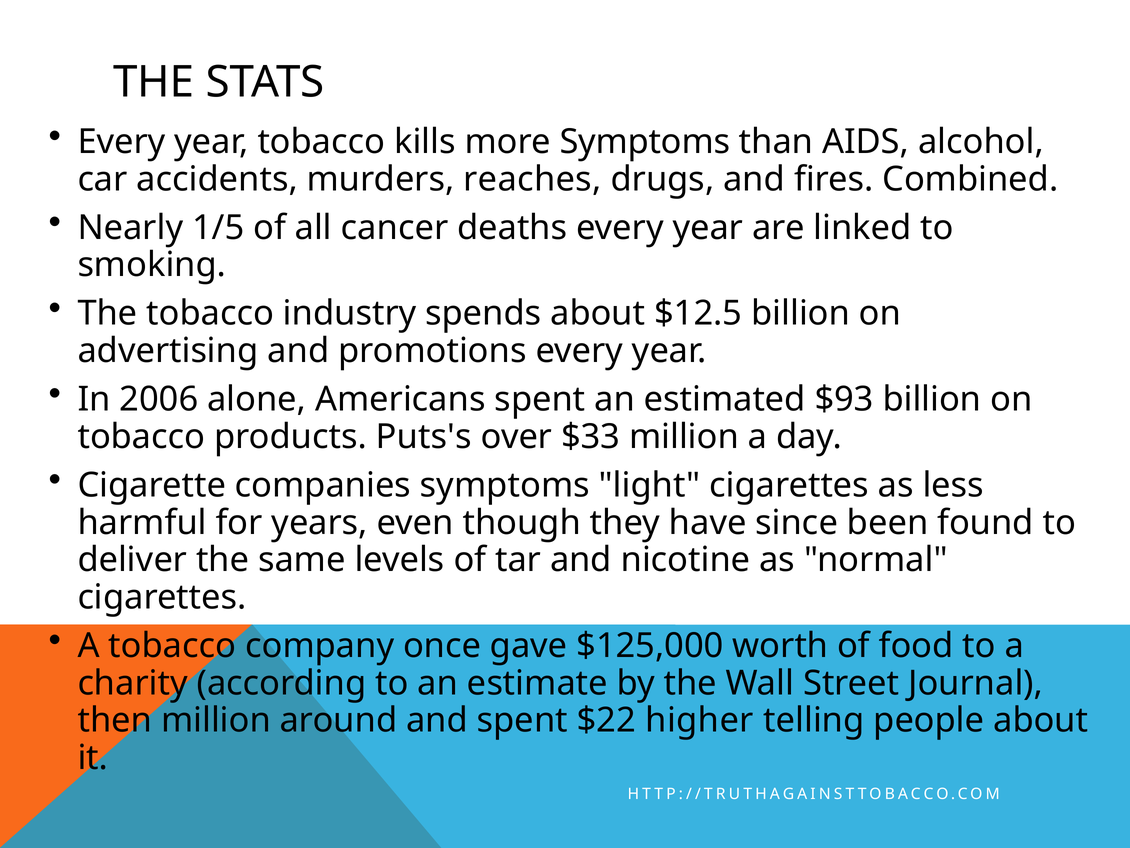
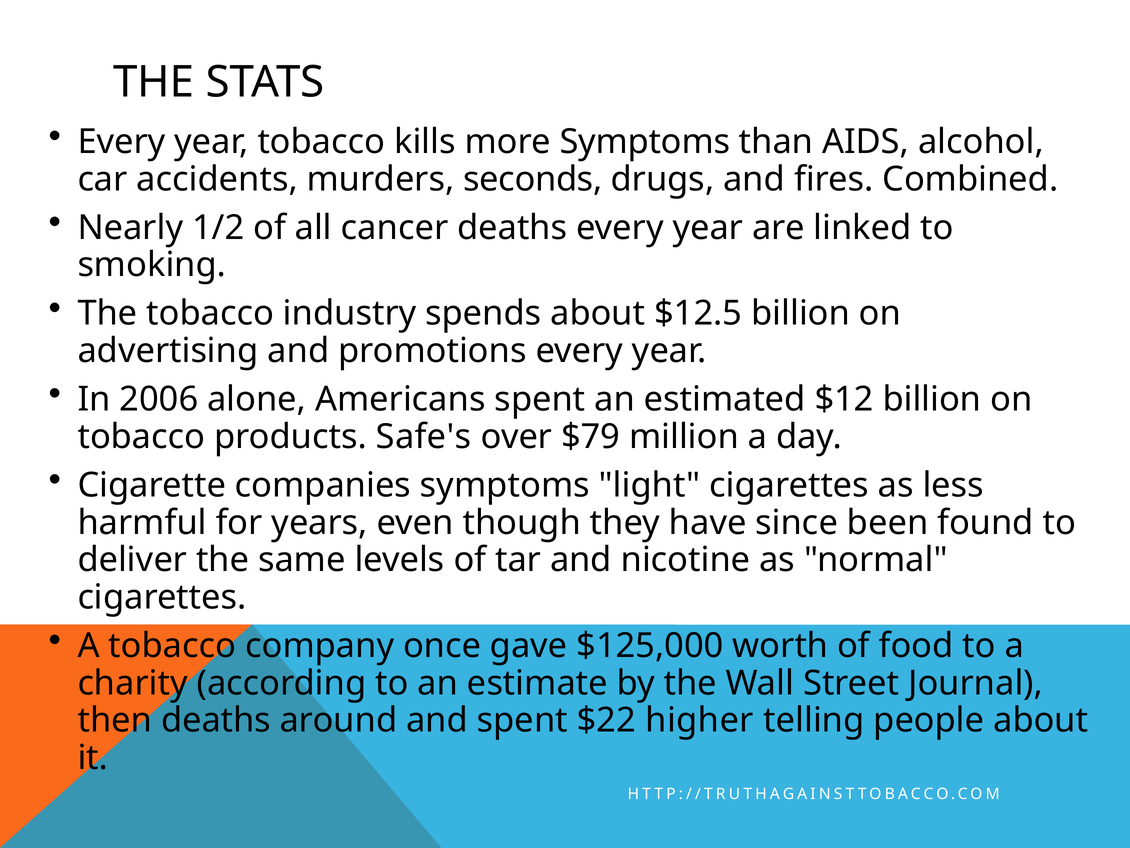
reaches: reaches -> seconds
1/5: 1/5 -> 1/2
$93: $93 -> $12
Puts's: Puts's -> Safe's
$33: $33 -> $79
then million: million -> deaths
